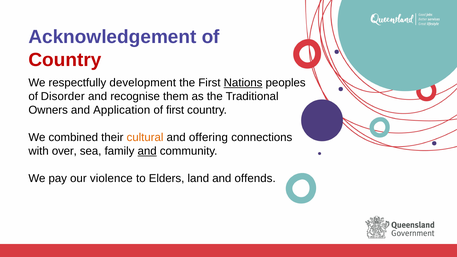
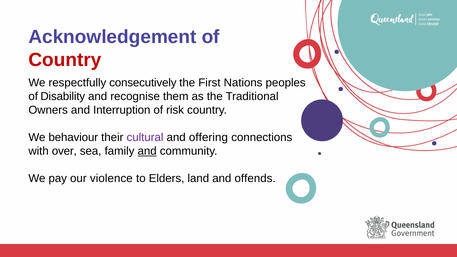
development: development -> consecutively
Nations underline: present -> none
Disorder: Disorder -> Disability
Application: Application -> Interruption
of first: first -> risk
combined: combined -> behaviour
cultural colour: orange -> purple
